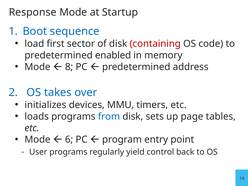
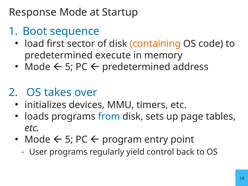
containing colour: red -> orange
enabled: enabled -> execute
8 at (69, 67): 8 -> 5
6 at (69, 140): 6 -> 5
